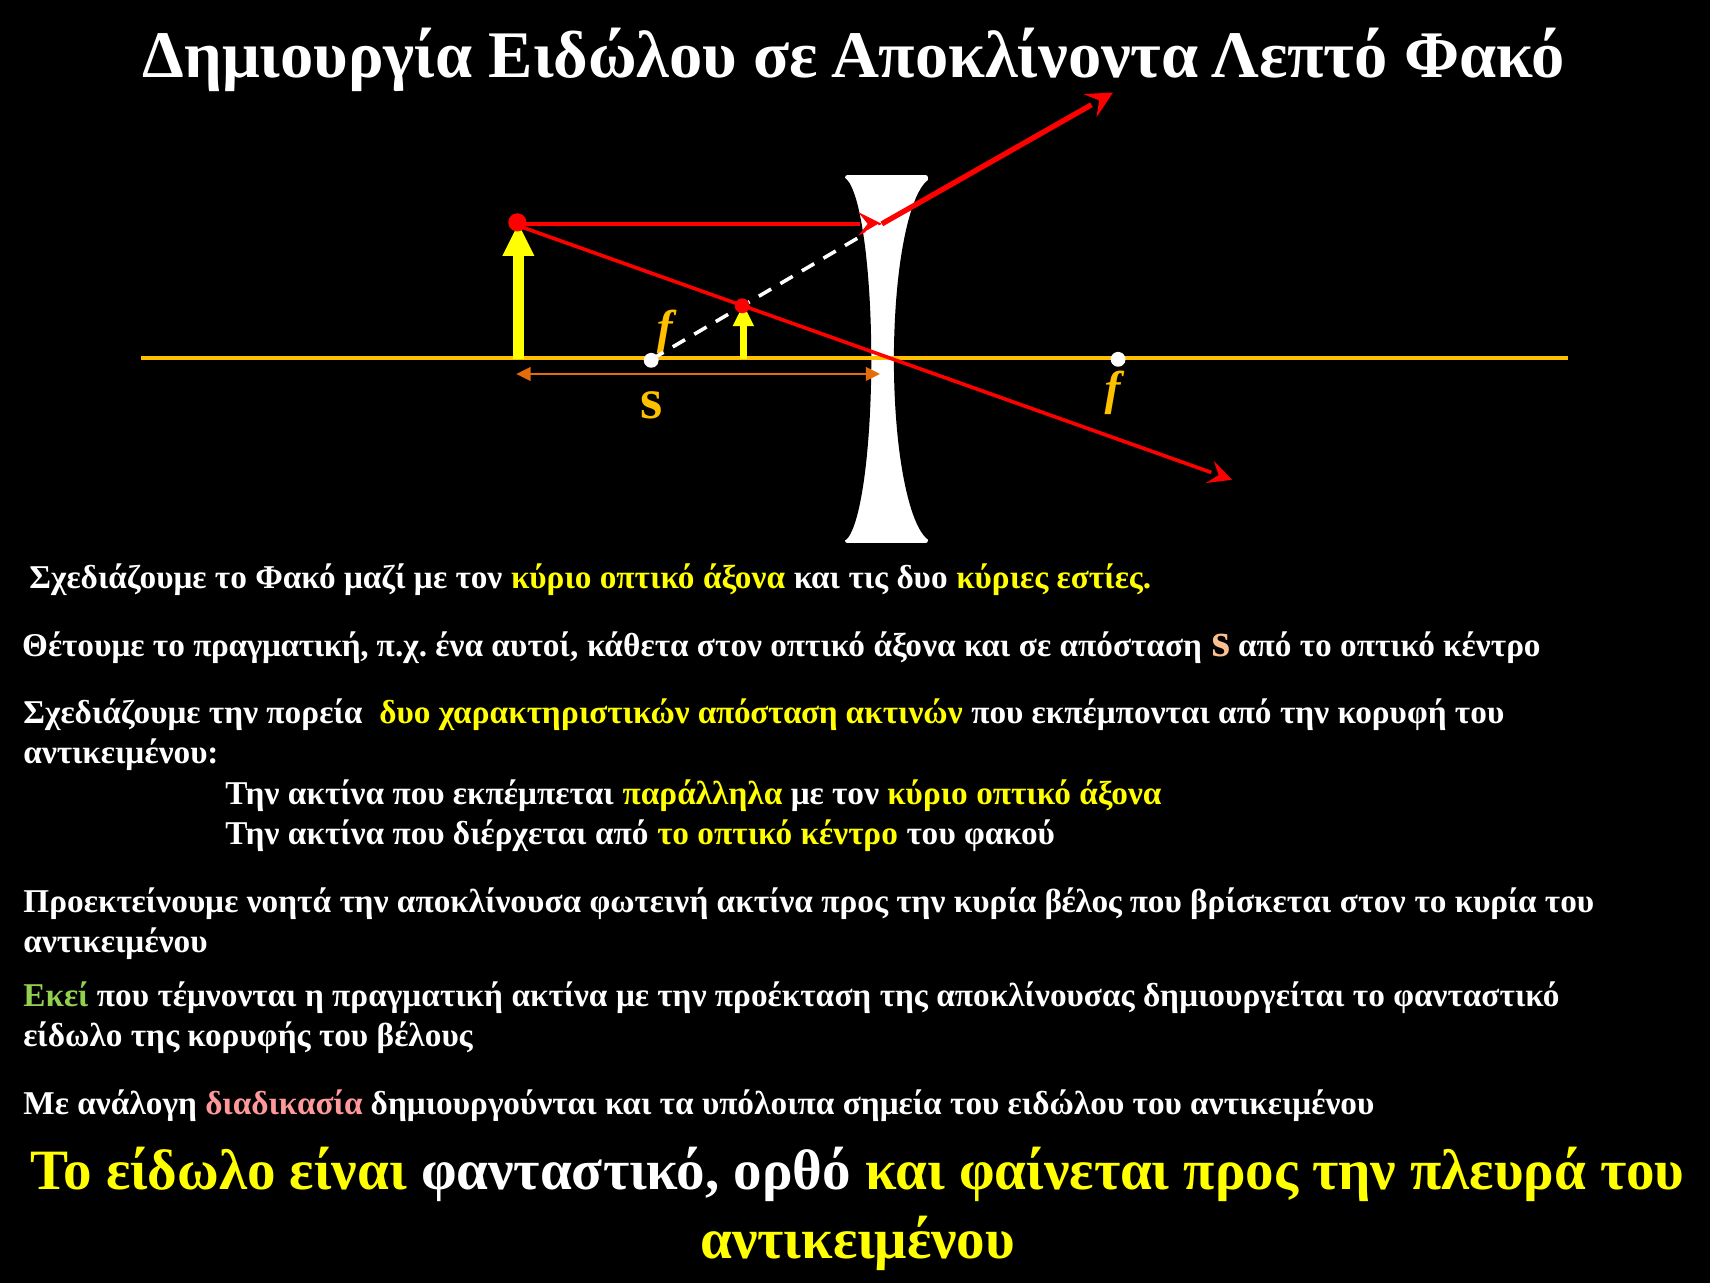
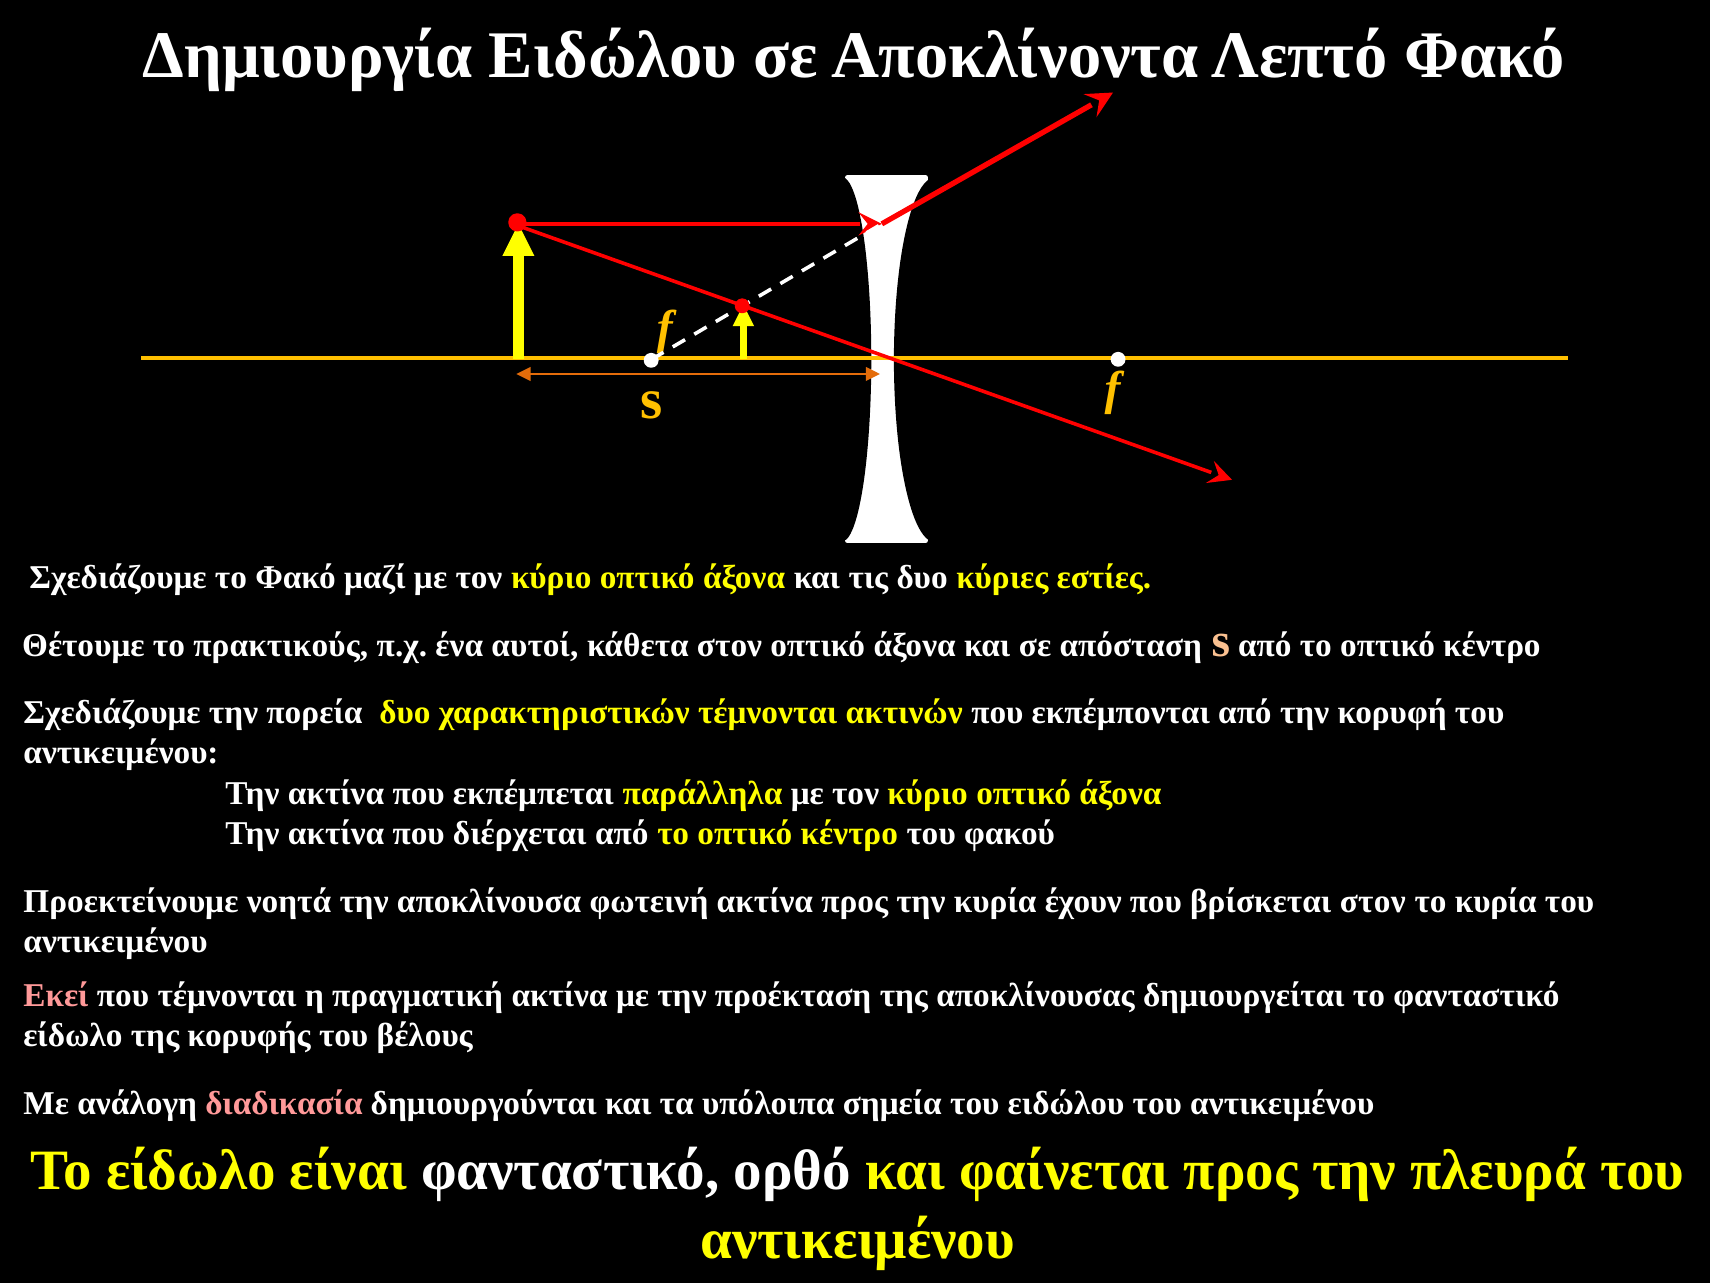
το πραγματική: πραγματική -> πρακτικούς
χαρακτηριστικών απόσταση: απόσταση -> τέμνονται
βέλος: βέλος -> έχουν
Εκεί colour: light green -> pink
